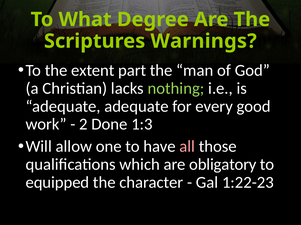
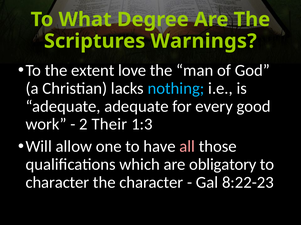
part: part -> love
nothing colour: light green -> light blue
Done: Done -> Their
equipped at (57, 183): equipped -> character
1:22-23: 1:22-23 -> 8:22-23
